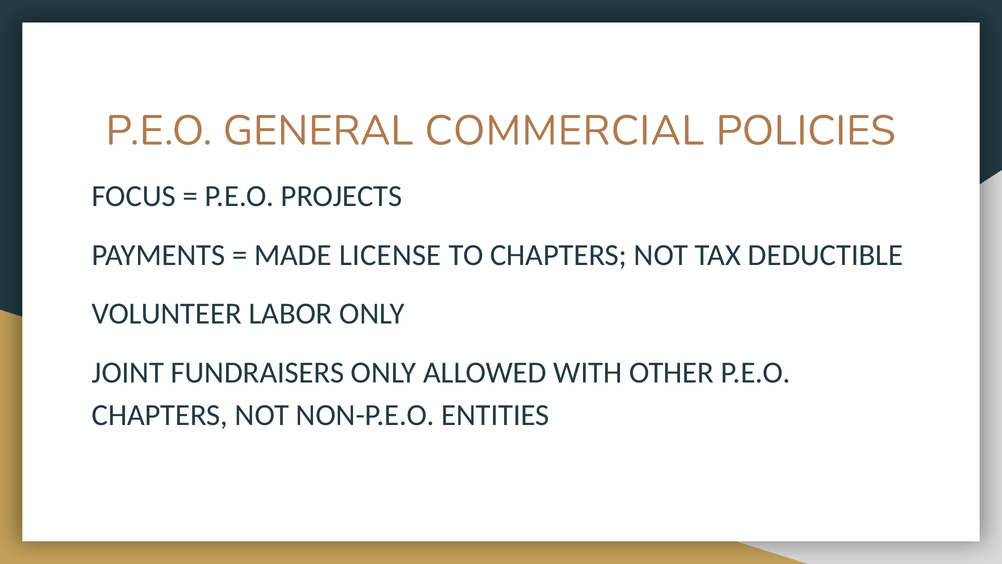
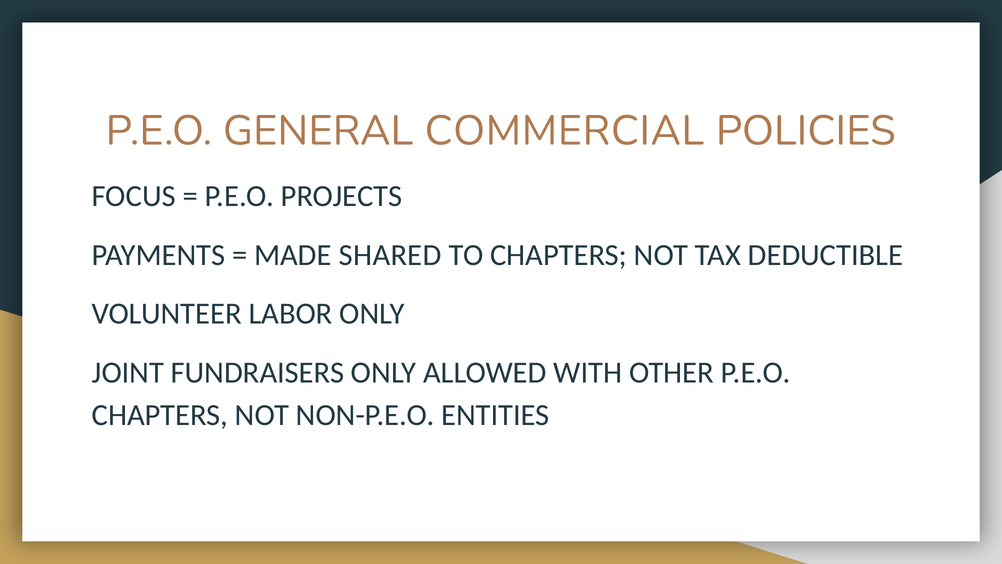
LICENSE: LICENSE -> SHARED
